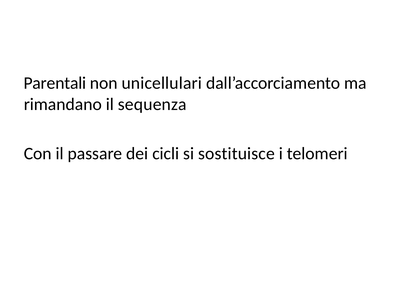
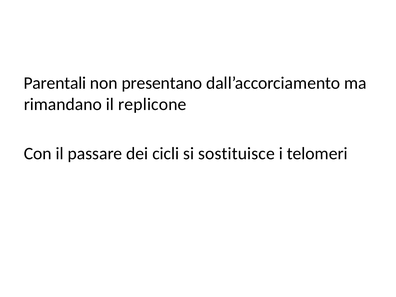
unicellulari: unicellulari -> presentano
sequenza: sequenza -> replicone
